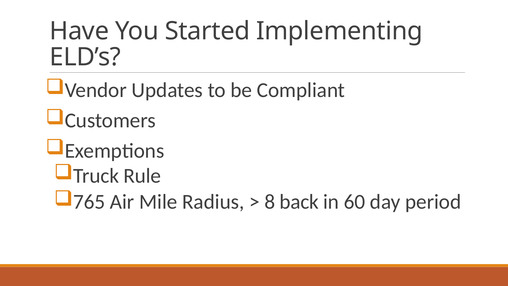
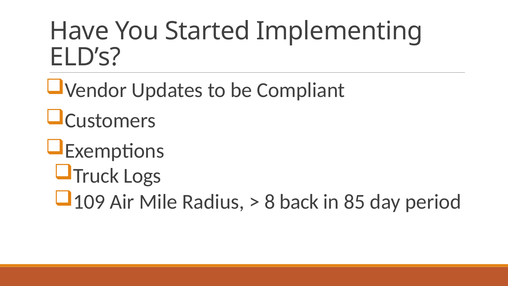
Rule: Rule -> Logs
765: 765 -> 109
60: 60 -> 85
